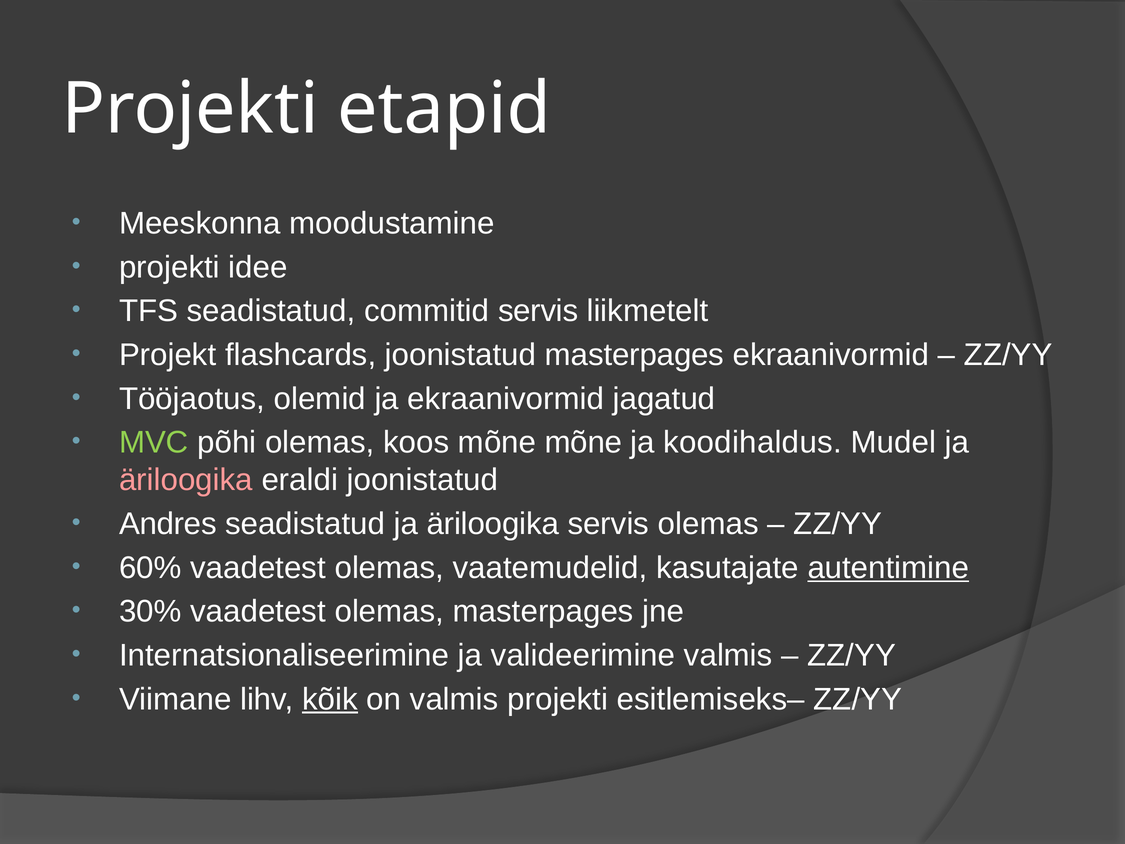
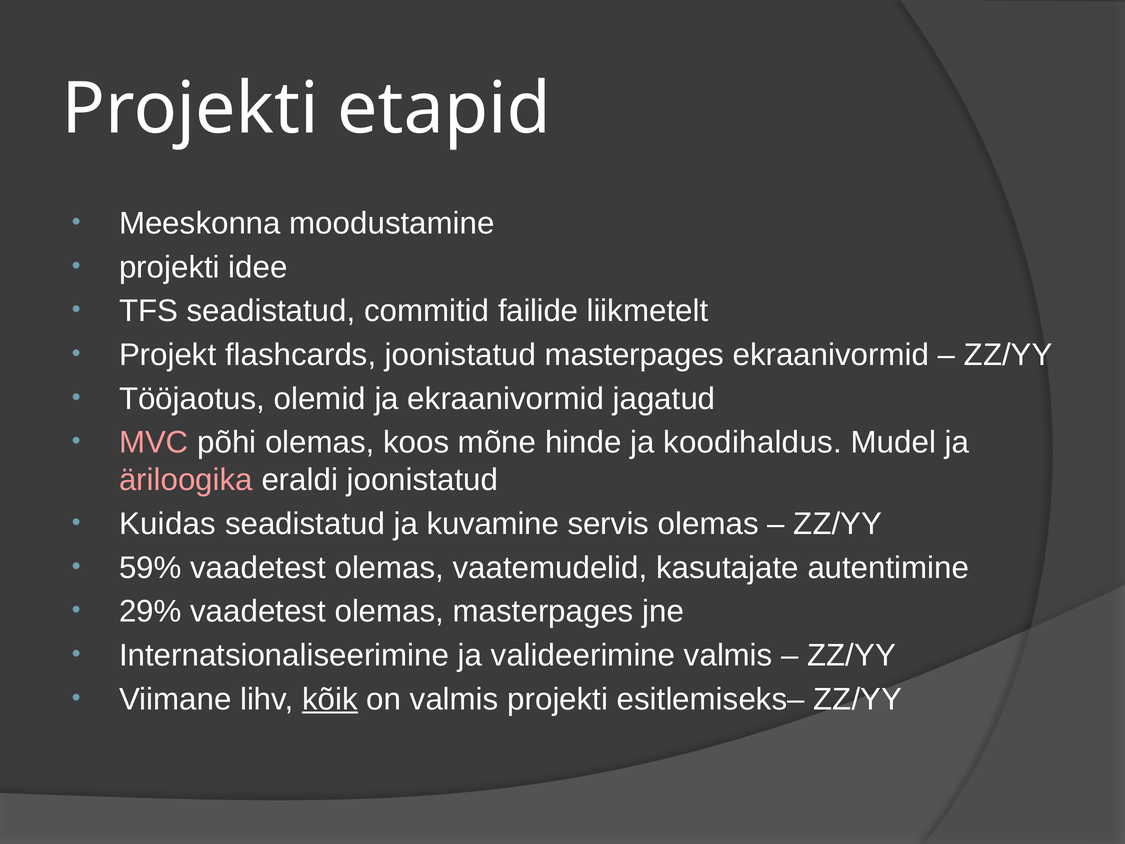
commitid servis: servis -> failide
MVC colour: light green -> pink
mõne mõne: mõne -> hinde
Andres: Andres -> Kuidas
seadistatud ja äriloogika: äriloogika -> kuvamine
60%: 60% -> 59%
autentimine underline: present -> none
30%: 30% -> 29%
